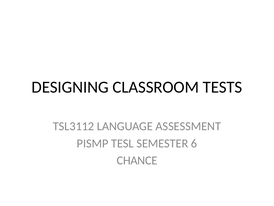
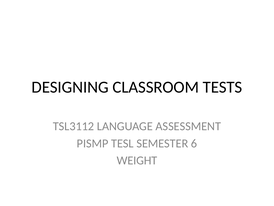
CHANCE: CHANCE -> WEIGHT
